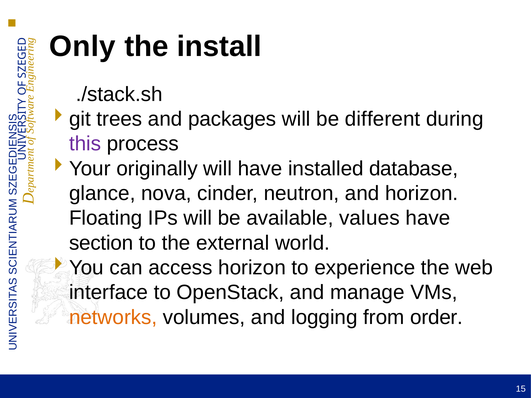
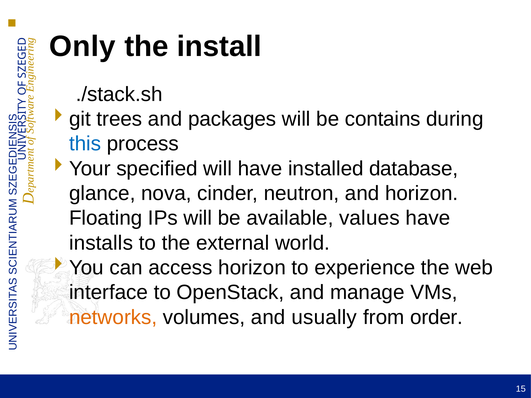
different: different -> contains
this colour: purple -> blue
originally: originally -> specified
section: section -> installs
logging: logging -> usually
